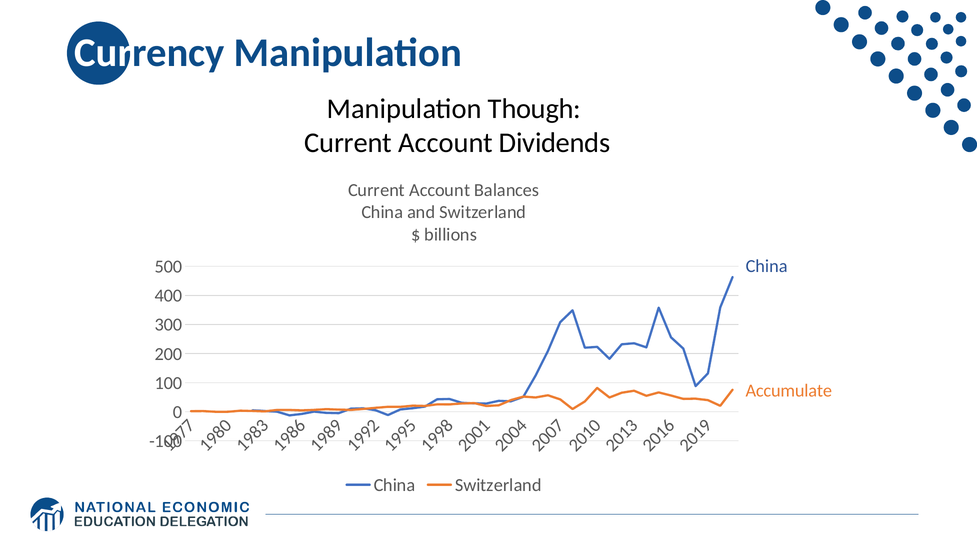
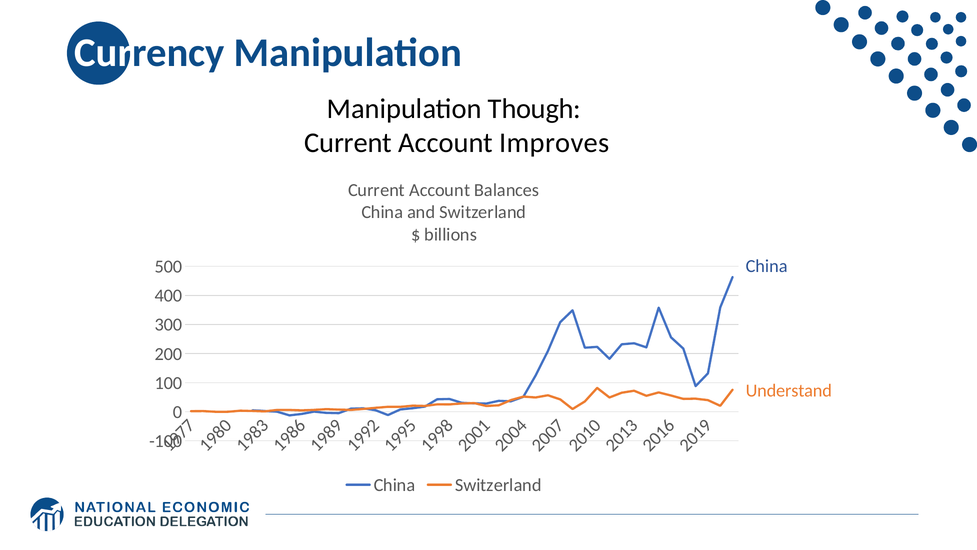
Dividends: Dividends -> Improves
Accumulate: Accumulate -> Understand
